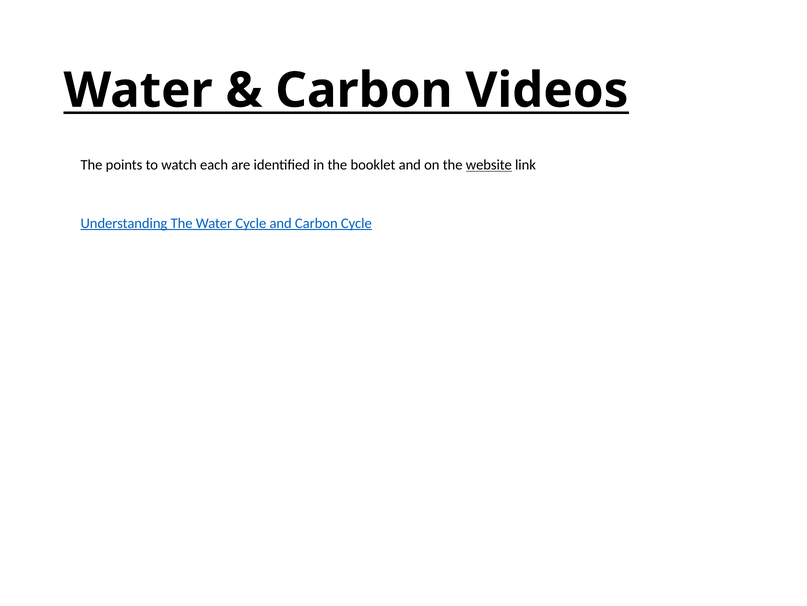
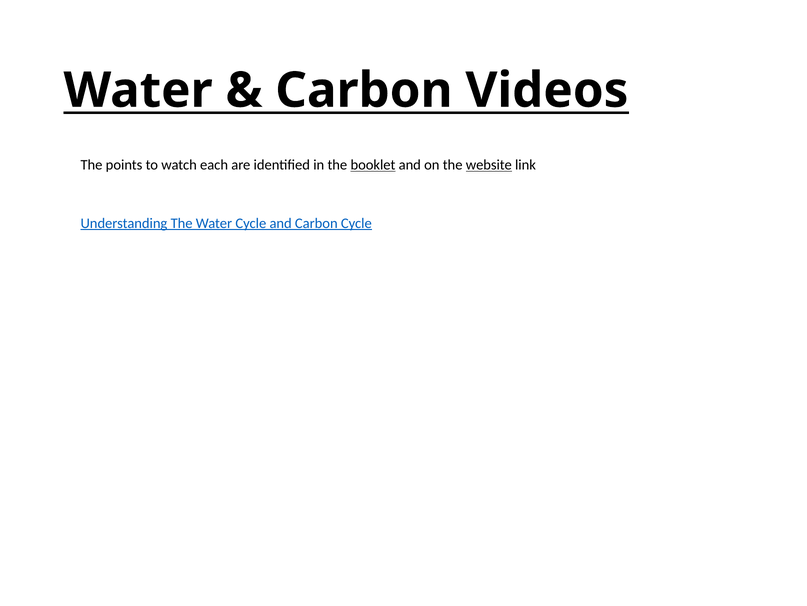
booklet underline: none -> present
